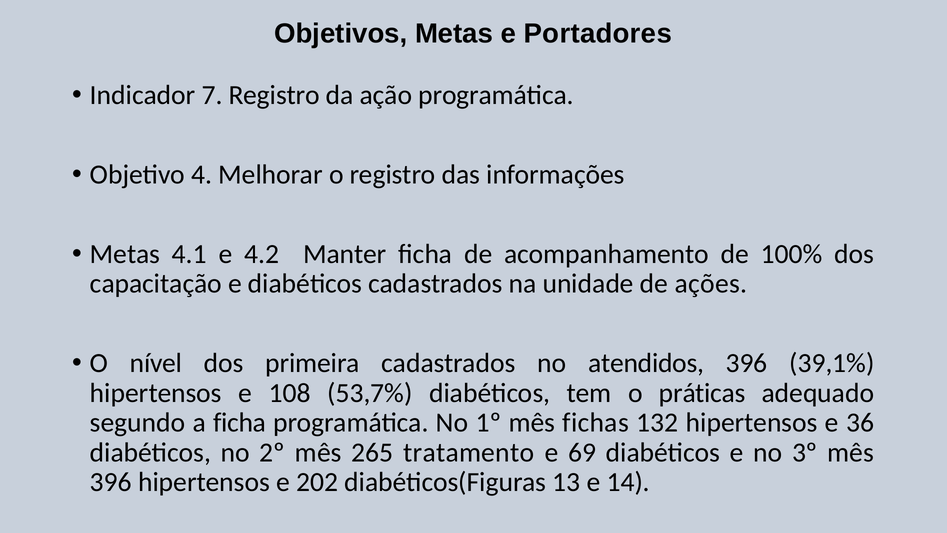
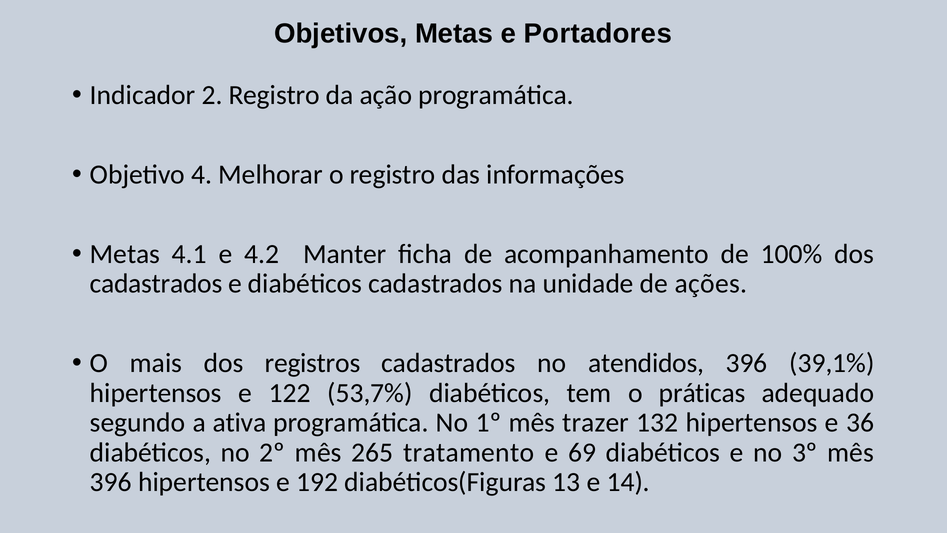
7: 7 -> 2
capacitação at (156, 284): capacitação -> cadastrados
nível: nível -> mais
primeira: primeira -> registros
108: 108 -> 122
a ficha: ficha -> ativa
fichas: fichas -> trazer
202: 202 -> 192
